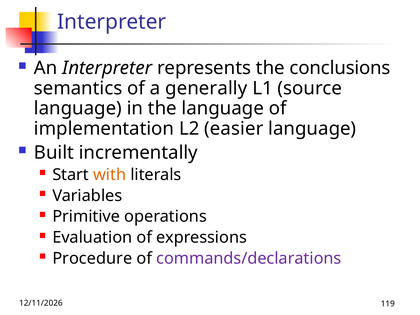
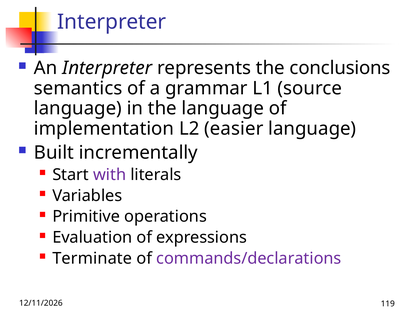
generally: generally -> grammar
with colour: orange -> purple
Procedure: Procedure -> Terminate
